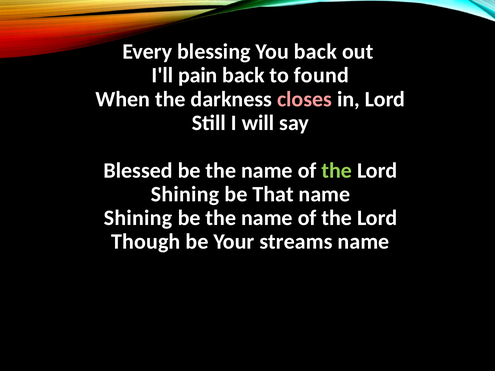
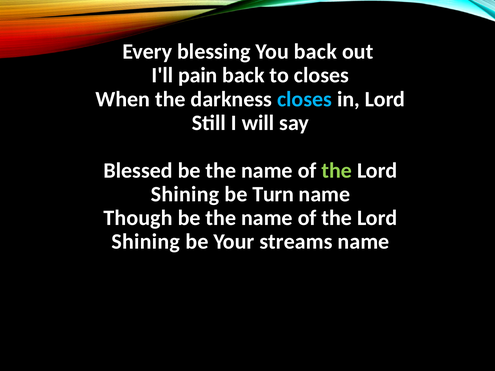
to found: found -> closes
closes at (305, 99) colour: pink -> light blue
That: That -> Turn
Shining at (138, 218): Shining -> Though
Though at (146, 242): Though -> Shining
